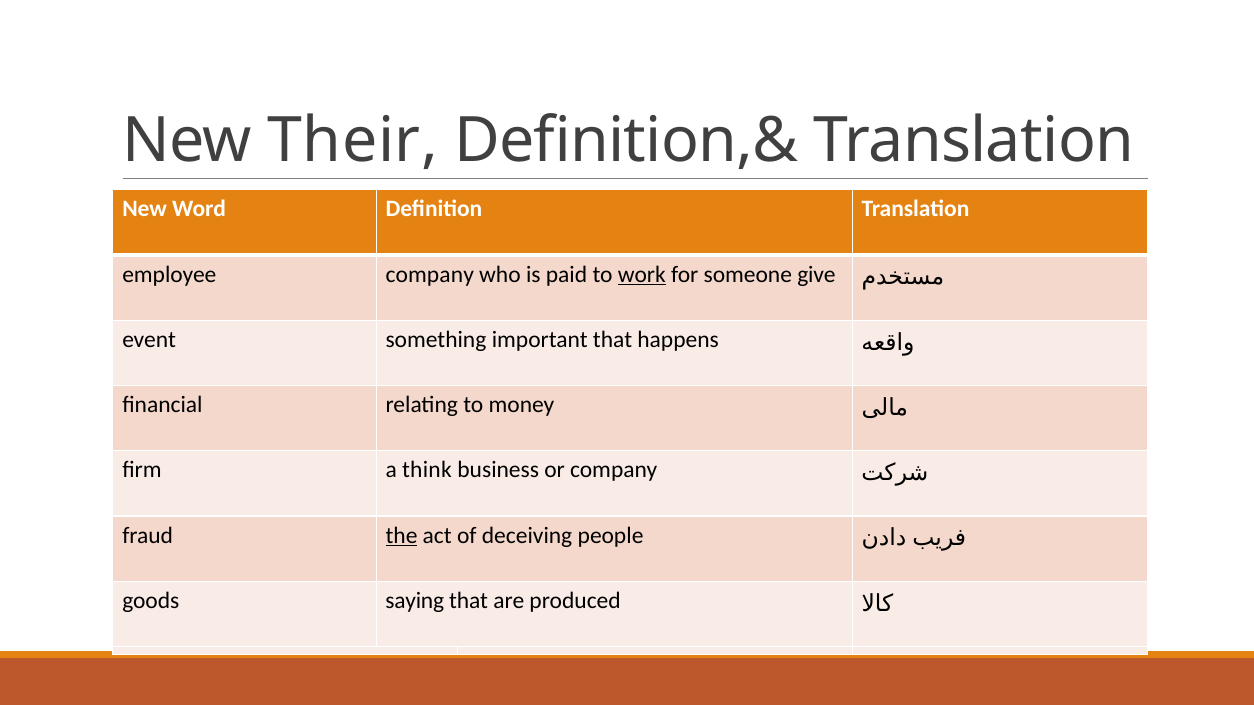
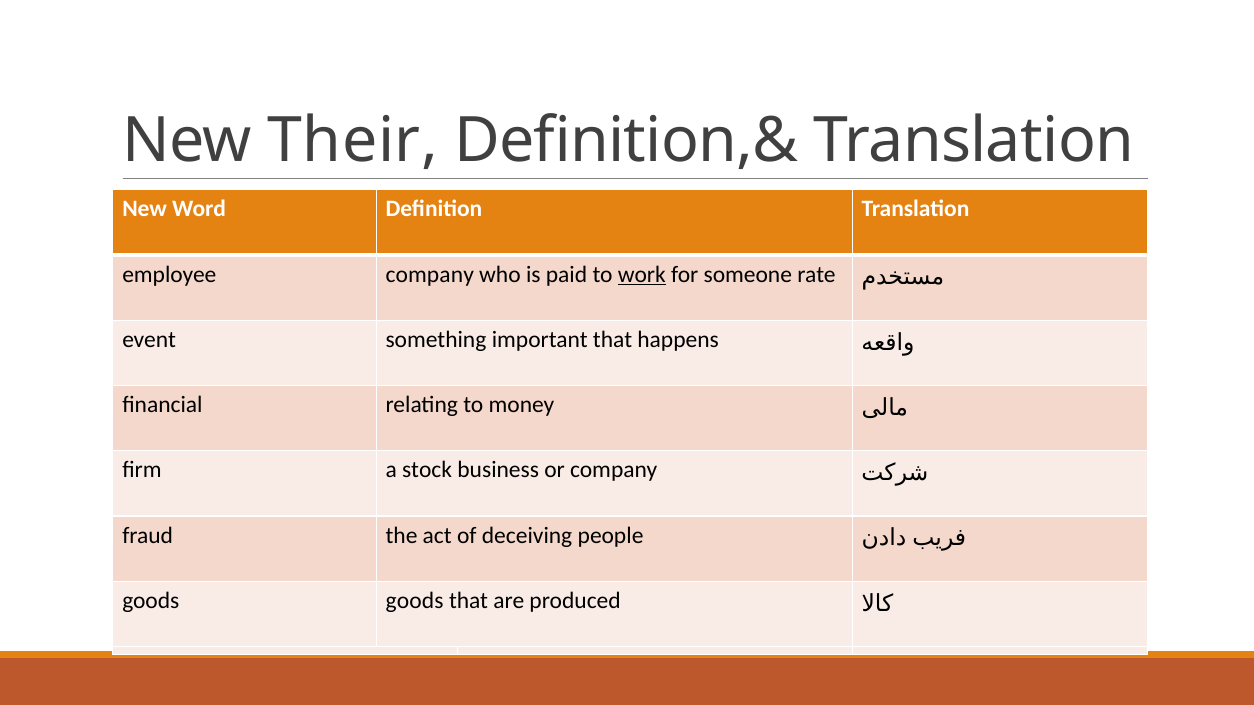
give: give -> rate
a think: think -> stock
the at (402, 536) underline: present -> none
saying at (415, 601): saying -> goods
